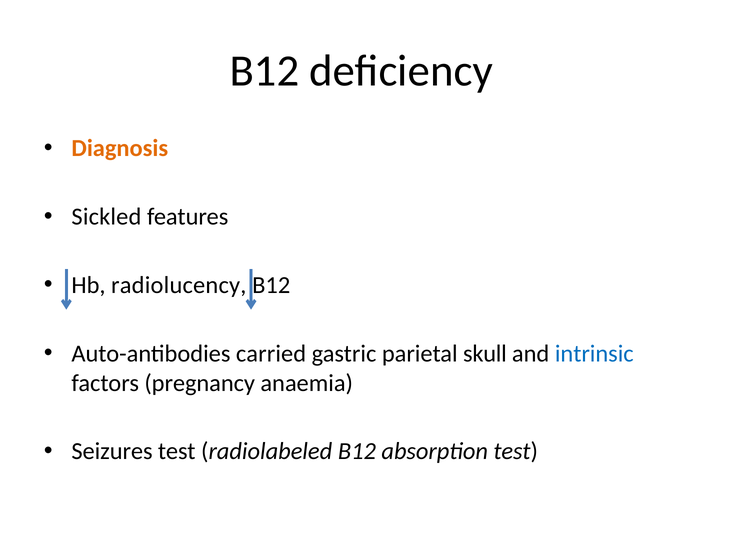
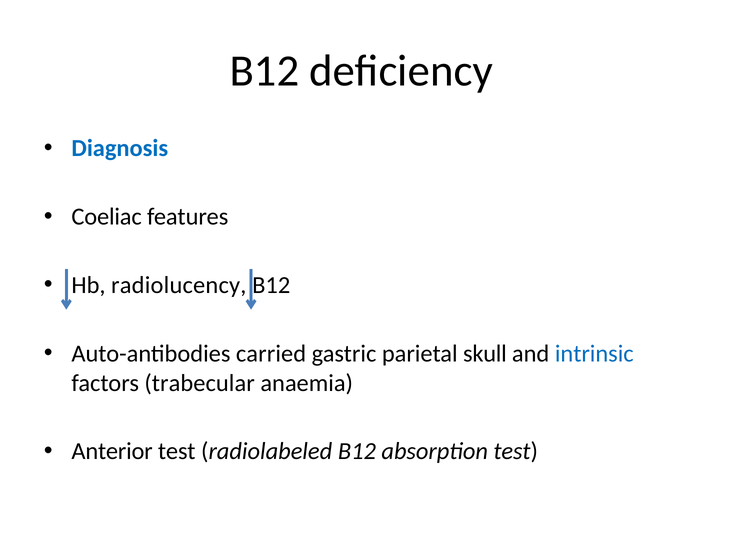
Diagnosis colour: orange -> blue
Sickled: Sickled -> Coeliac
pregnancy: pregnancy -> trabecular
Seizures: Seizures -> Anterior
